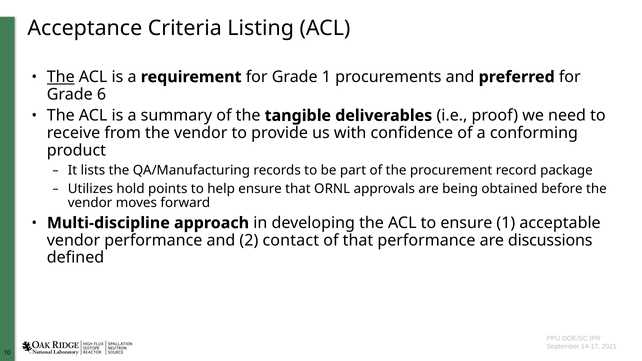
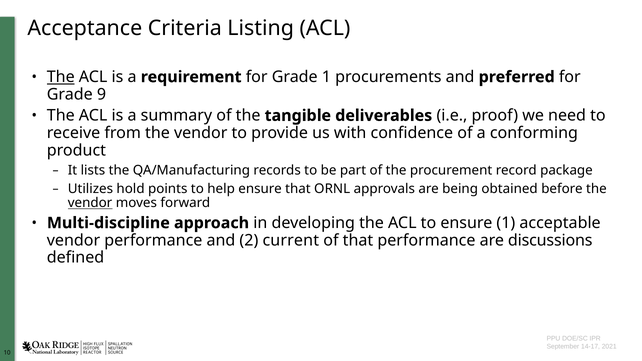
6: 6 -> 9
vendor at (90, 203) underline: none -> present
contact: contact -> current
